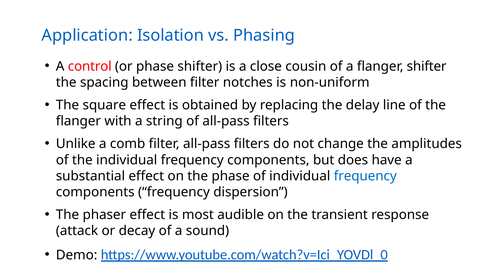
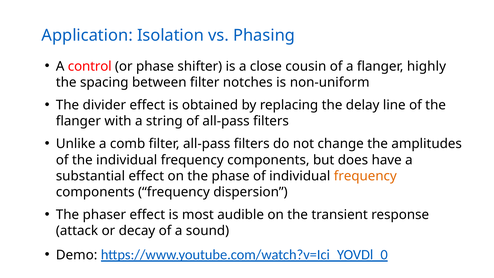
flanger shifter: shifter -> highly
square: square -> divider
frequency at (365, 176) colour: blue -> orange
